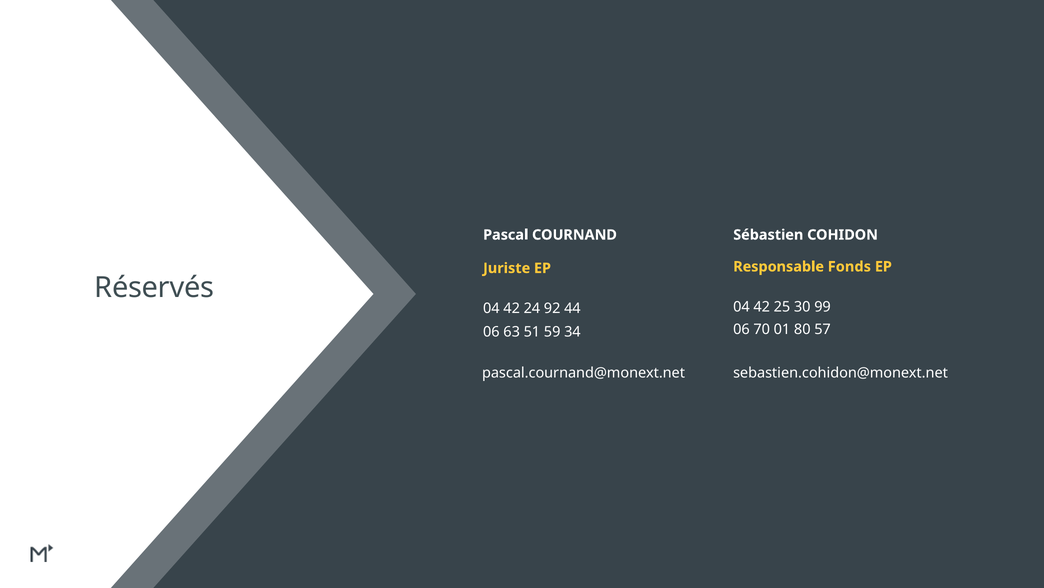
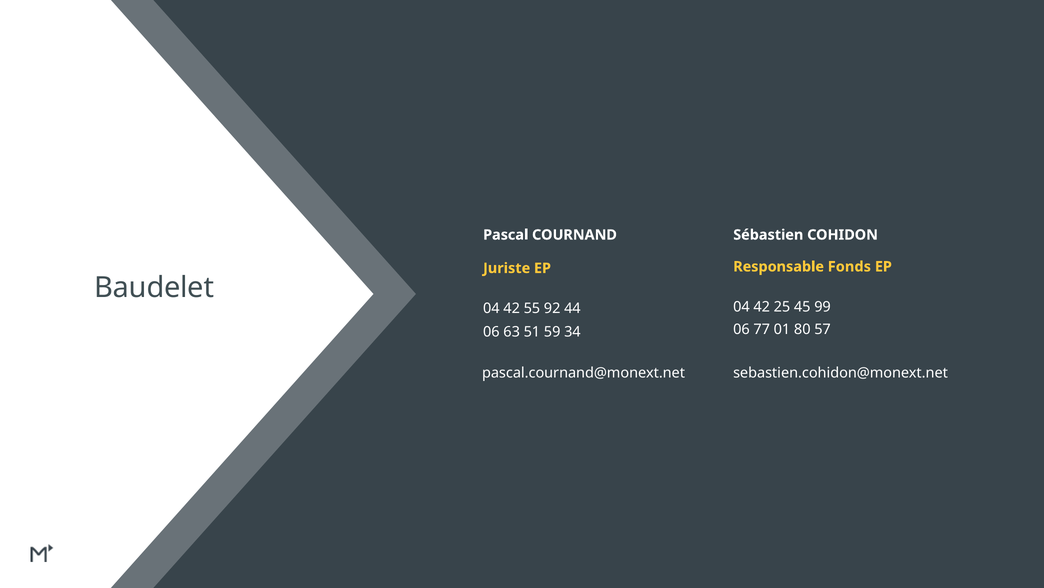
Réservés: Réservés -> Baudelet
30: 30 -> 45
24: 24 -> 55
70: 70 -> 77
